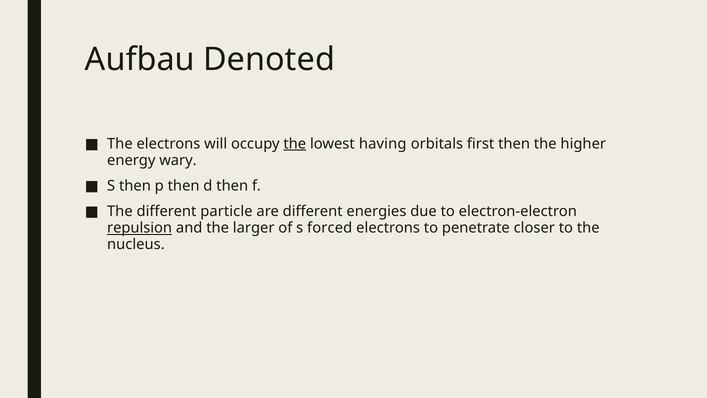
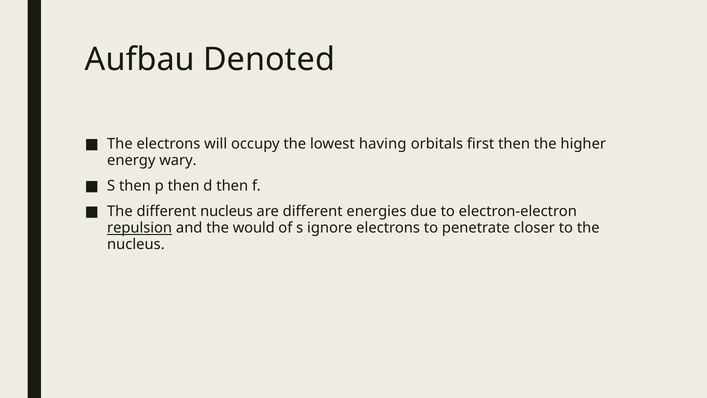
the at (295, 144) underline: present -> none
different particle: particle -> nucleus
larger: larger -> would
forced: forced -> ignore
